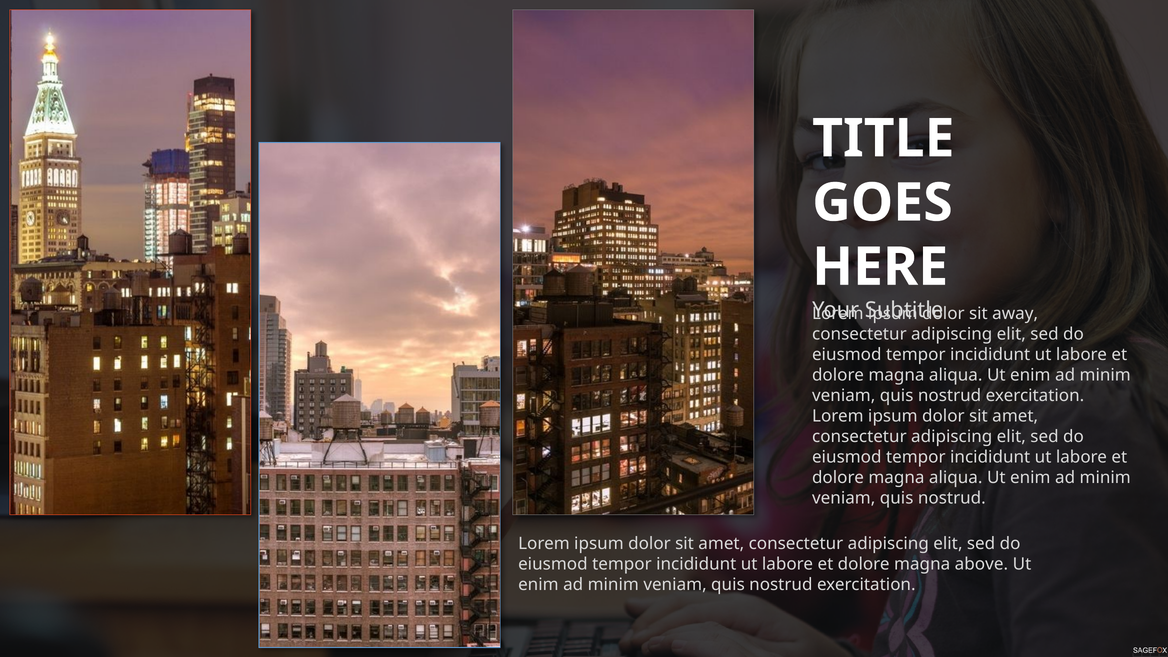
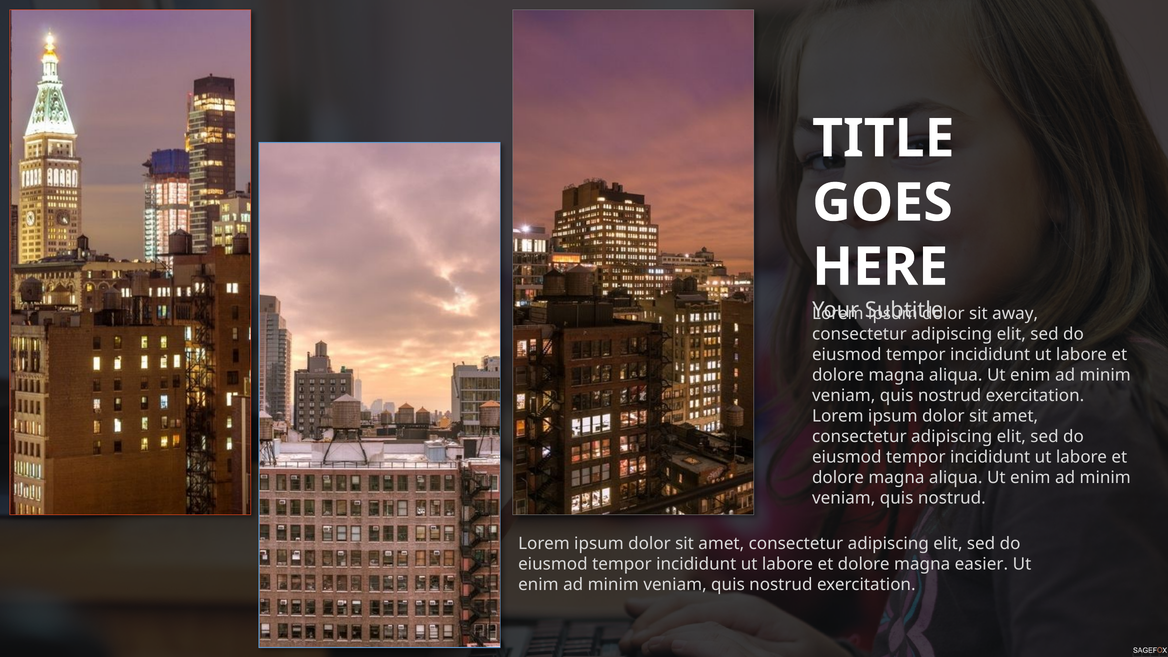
above: above -> easier
